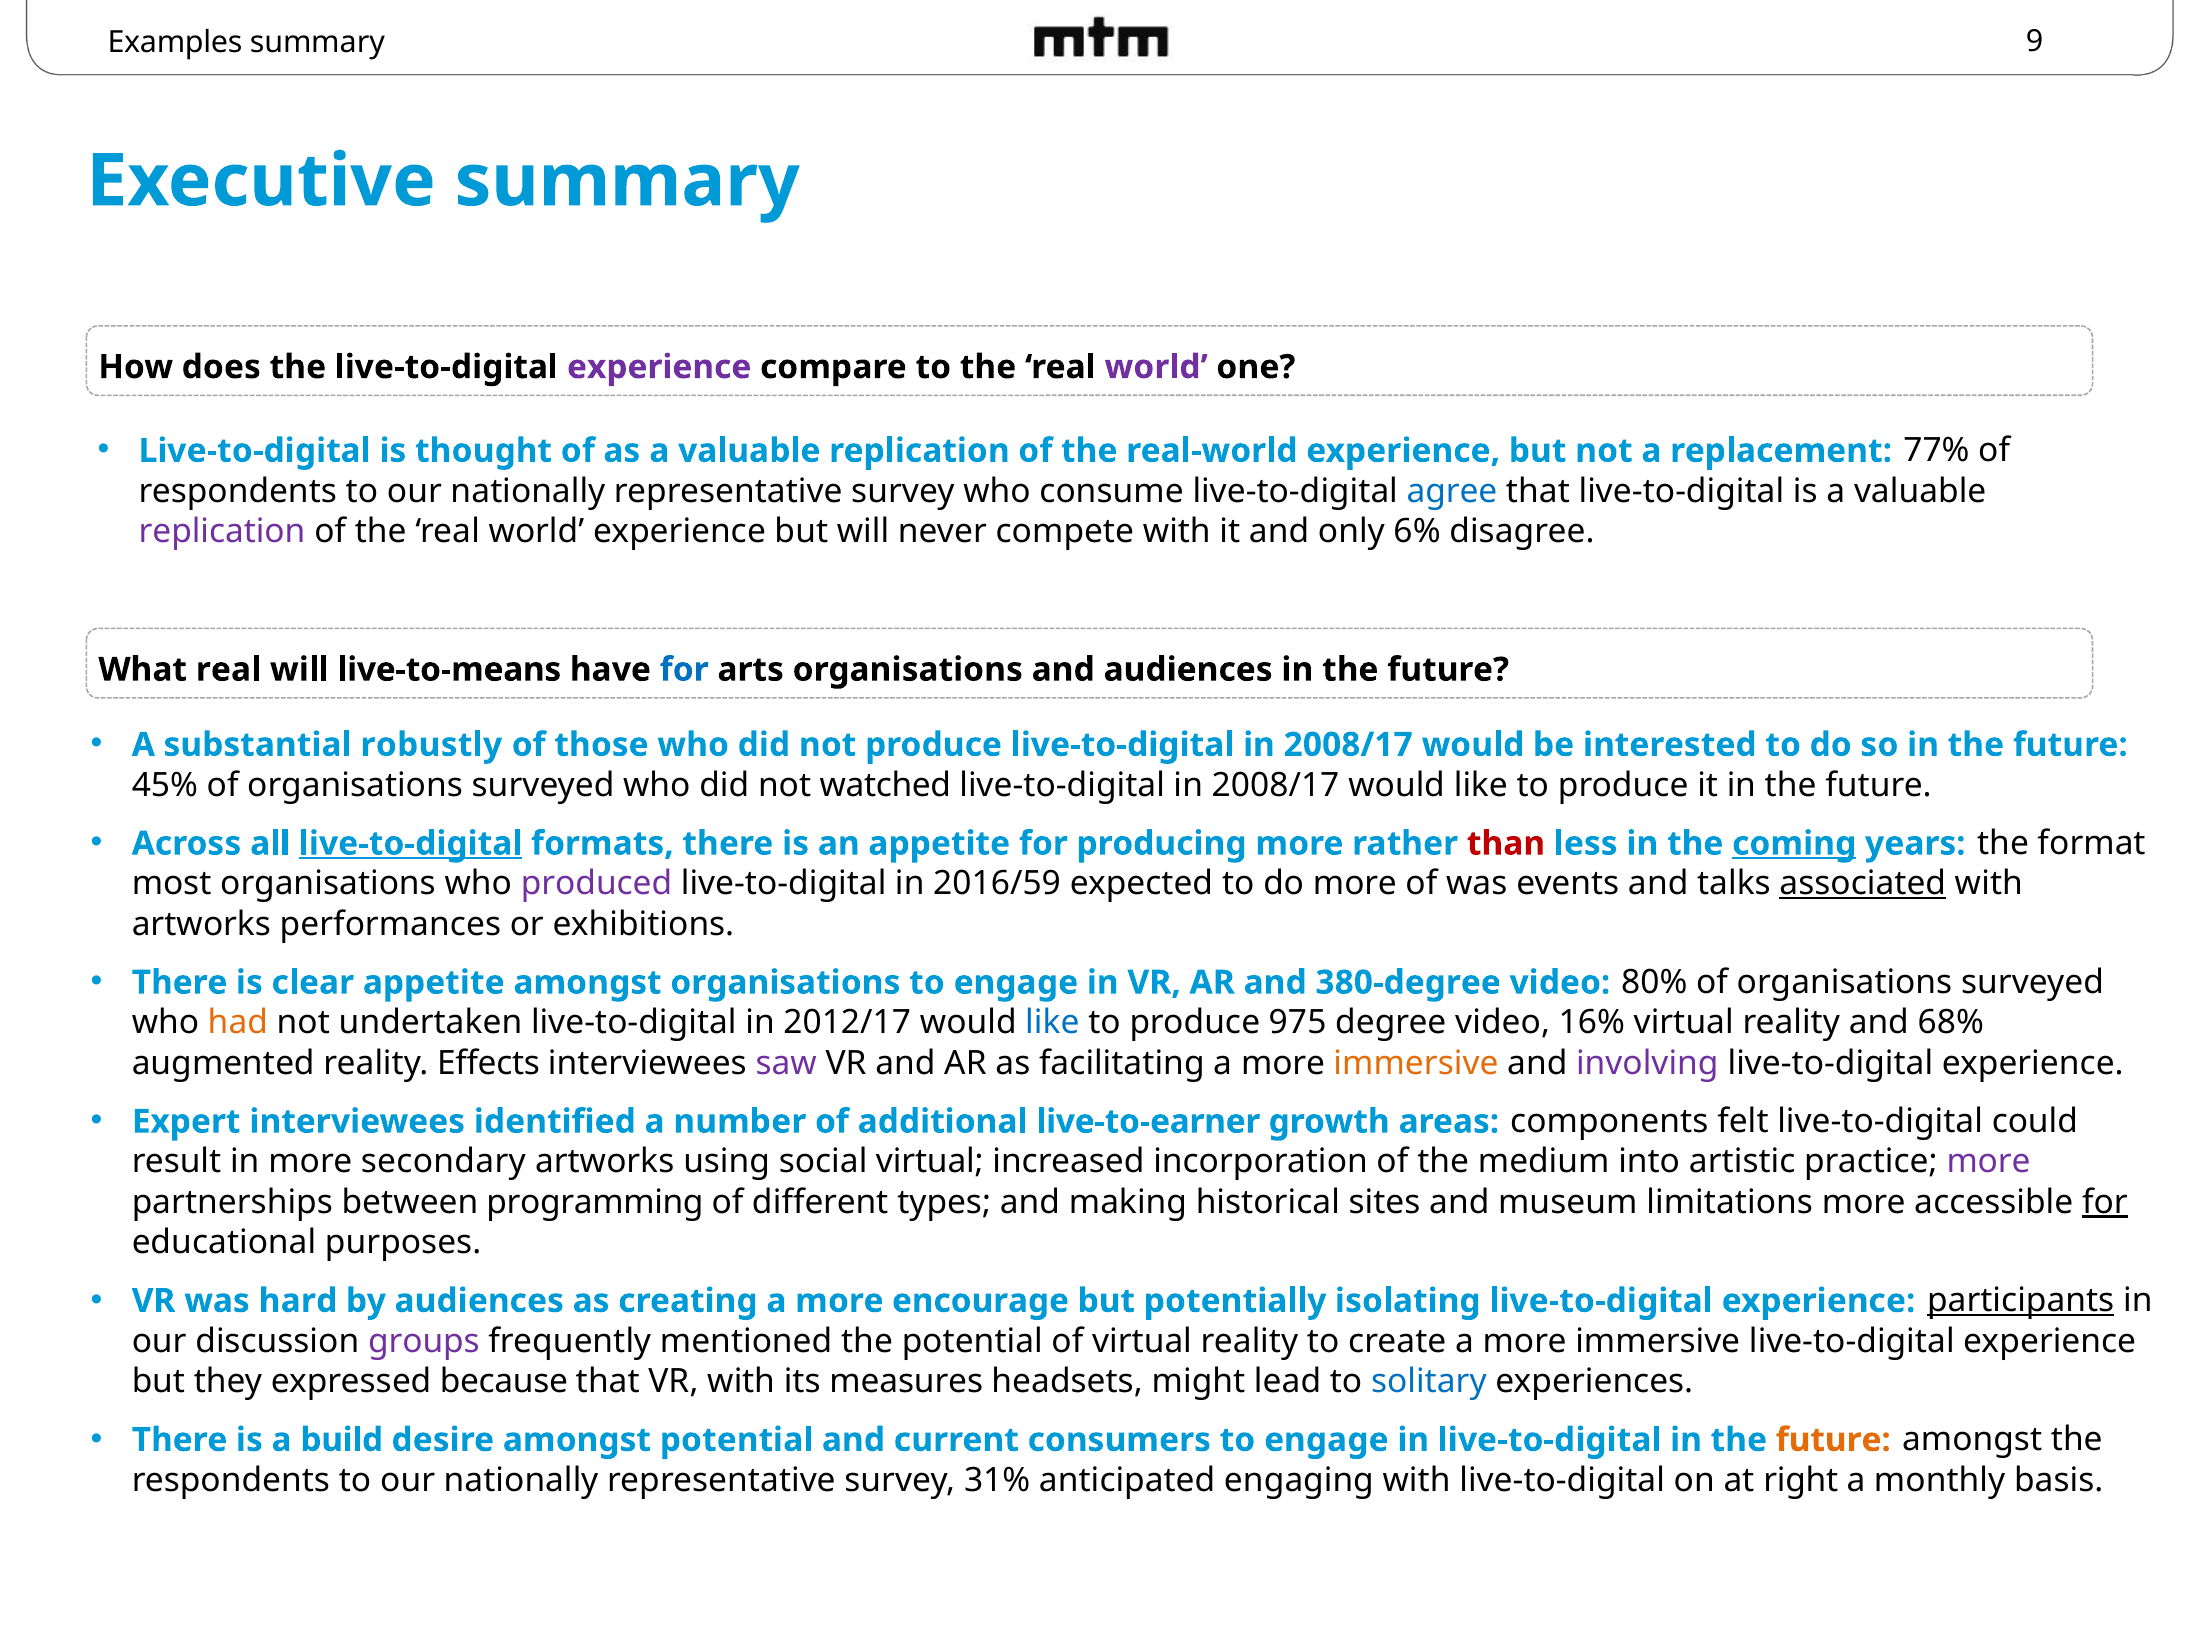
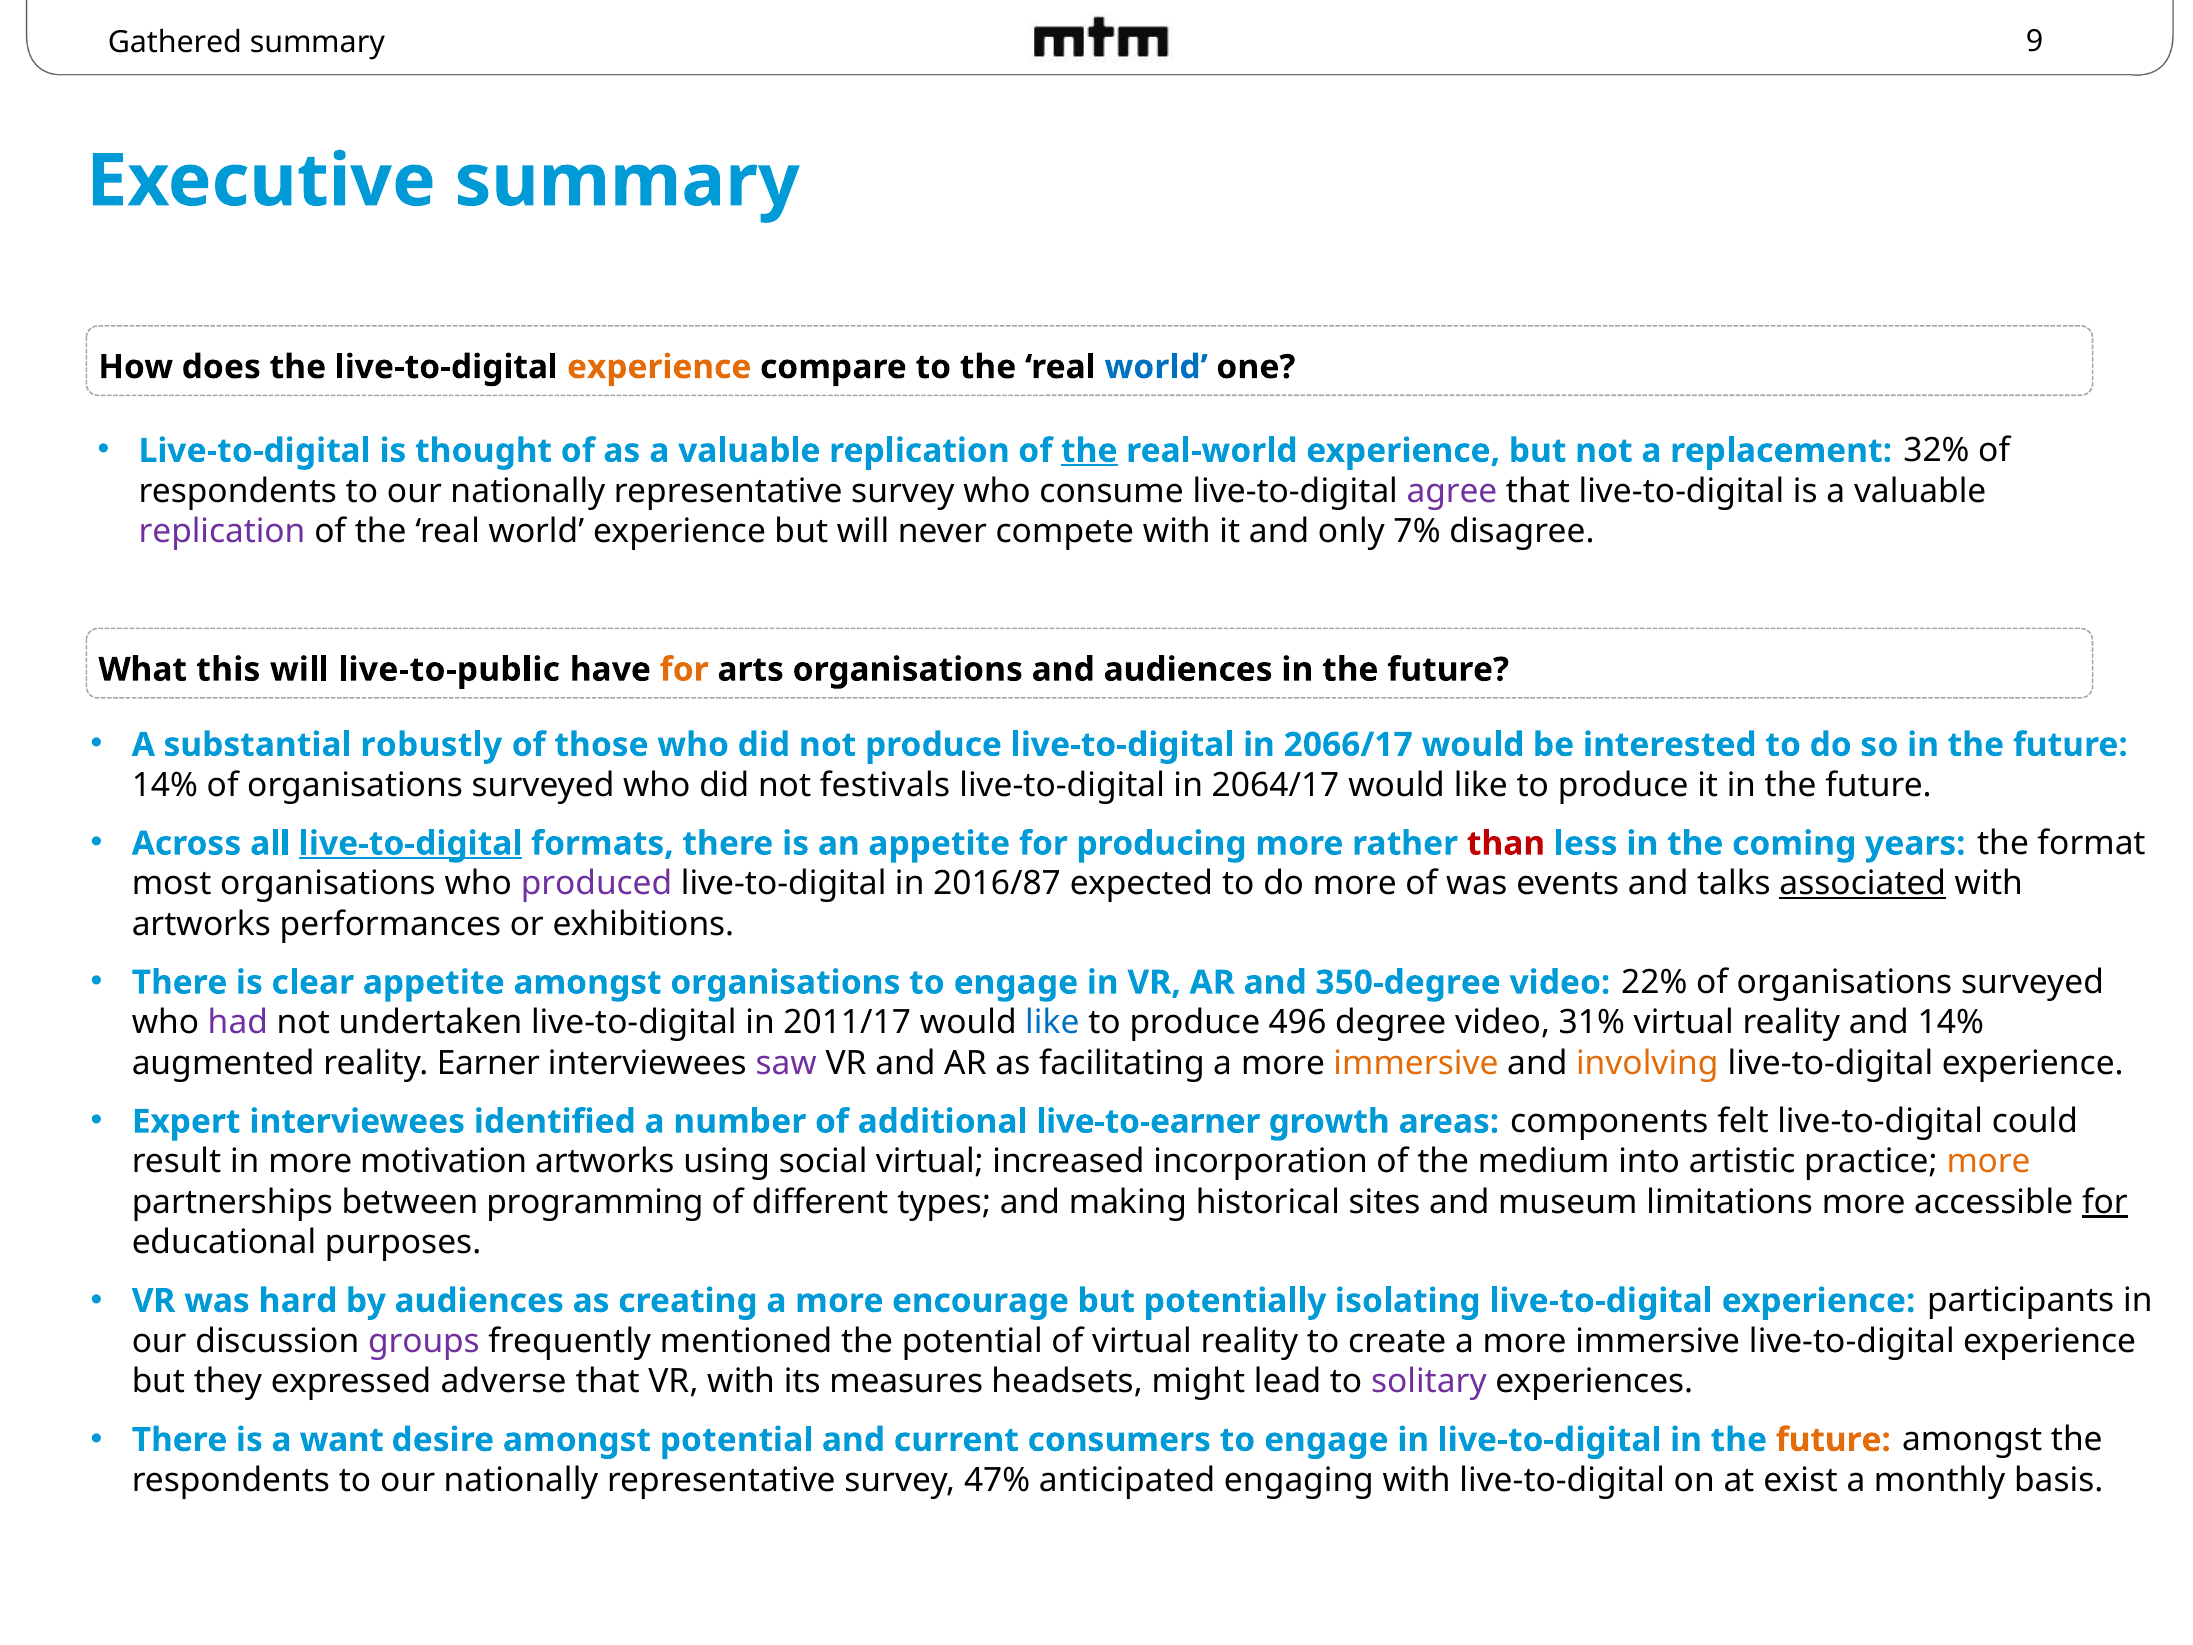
Examples: Examples -> Gathered
experience at (659, 367) colour: purple -> orange
world at (1156, 367) colour: purple -> blue
the at (1089, 451) underline: none -> present
77%: 77% -> 32%
agree colour: blue -> purple
6%: 6% -> 7%
What real: real -> this
live-to-means: live-to-means -> live-to-public
for at (684, 670) colour: blue -> orange
produce live-to-digital in 2008/17: 2008/17 -> 2066/17
45% at (165, 785): 45% -> 14%
watched: watched -> festivals
2008/17 at (1276, 785): 2008/17 -> 2064/17
coming underline: present -> none
2016/59: 2016/59 -> 2016/87
380-degree: 380-degree -> 350-degree
80%: 80% -> 22%
had colour: orange -> purple
2012/17: 2012/17 -> 2011/17
975: 975 -> 496
16%: 16% -> 31%
and 68%: 68% -> 14%
Effects: Effects -> Earner
involving colour: purple -> orange
secondary: secondary -> motivation
more at (1989, 1162) colour: purple -> orange
participants underline: present -> none
because: because -> adverse
solitary colour: blue -> purple
build: build -> want
31%: 31% -> 47%
right: right -> exist
